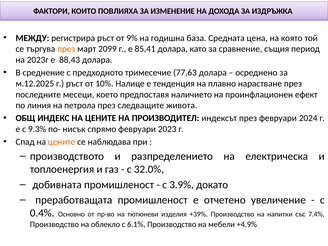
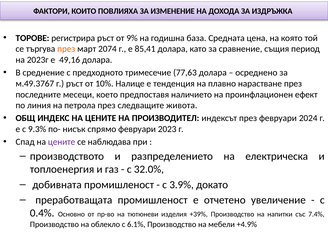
МЕЖДУ: МЕЖДУ -> ТОРОВЕ
2099: 2099 -> 2074
88,43: 88,43 -> 49,16
м.12.2025: м.12.2025 -> м.49.3767
цените at (62, 142) colour: orange -> purple
